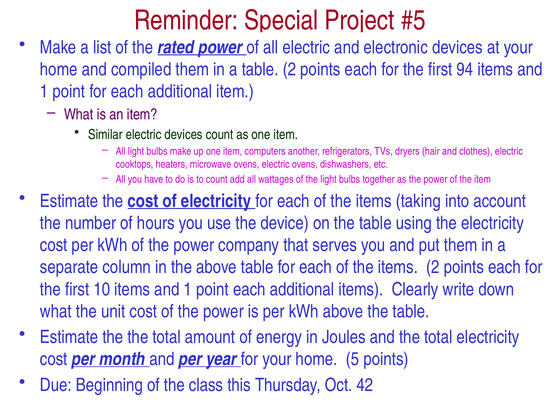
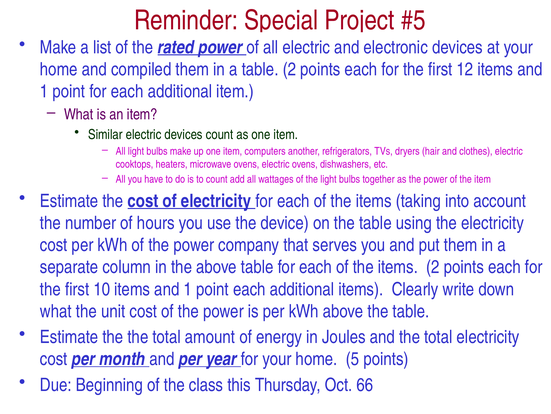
94: 94 -> 12
42: 42 -> 66
